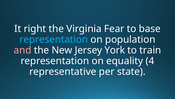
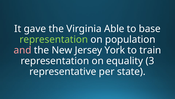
right: right -> gave
Fear: Fear -> Able
representation at (54, 39) colour: light blue -> light green
4: 4 -> 3
